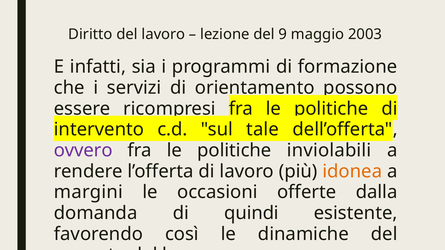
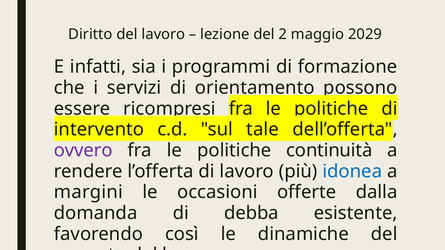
9: 9 -> 2
2003: 2003 -> 2029
inviolabili: inviolabili -> continuità
idonea colour: orange -> blue
quindi: quindi -> debba
